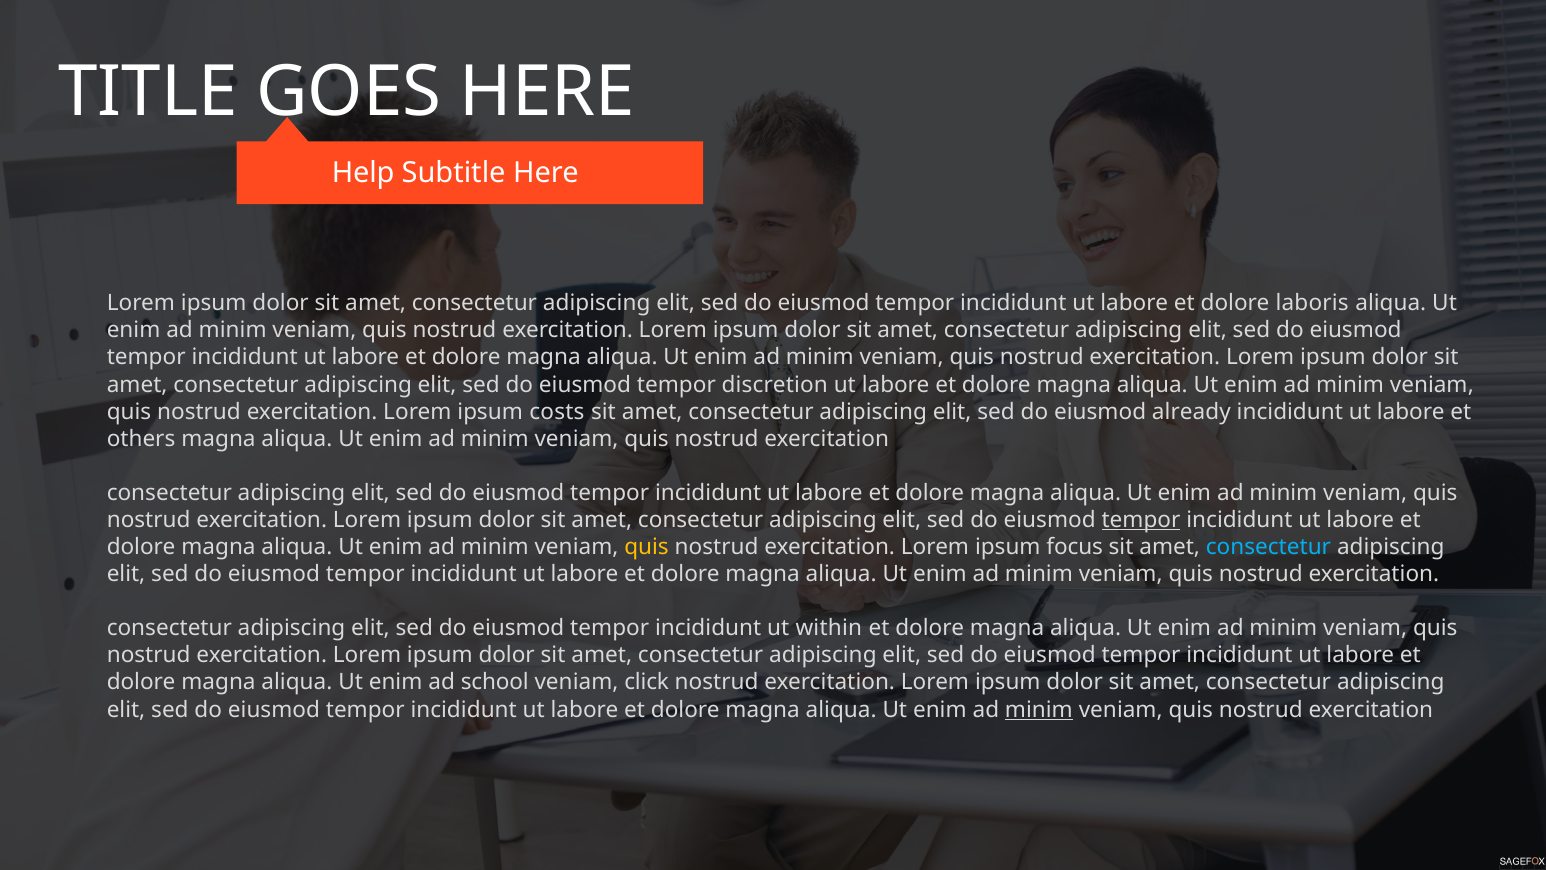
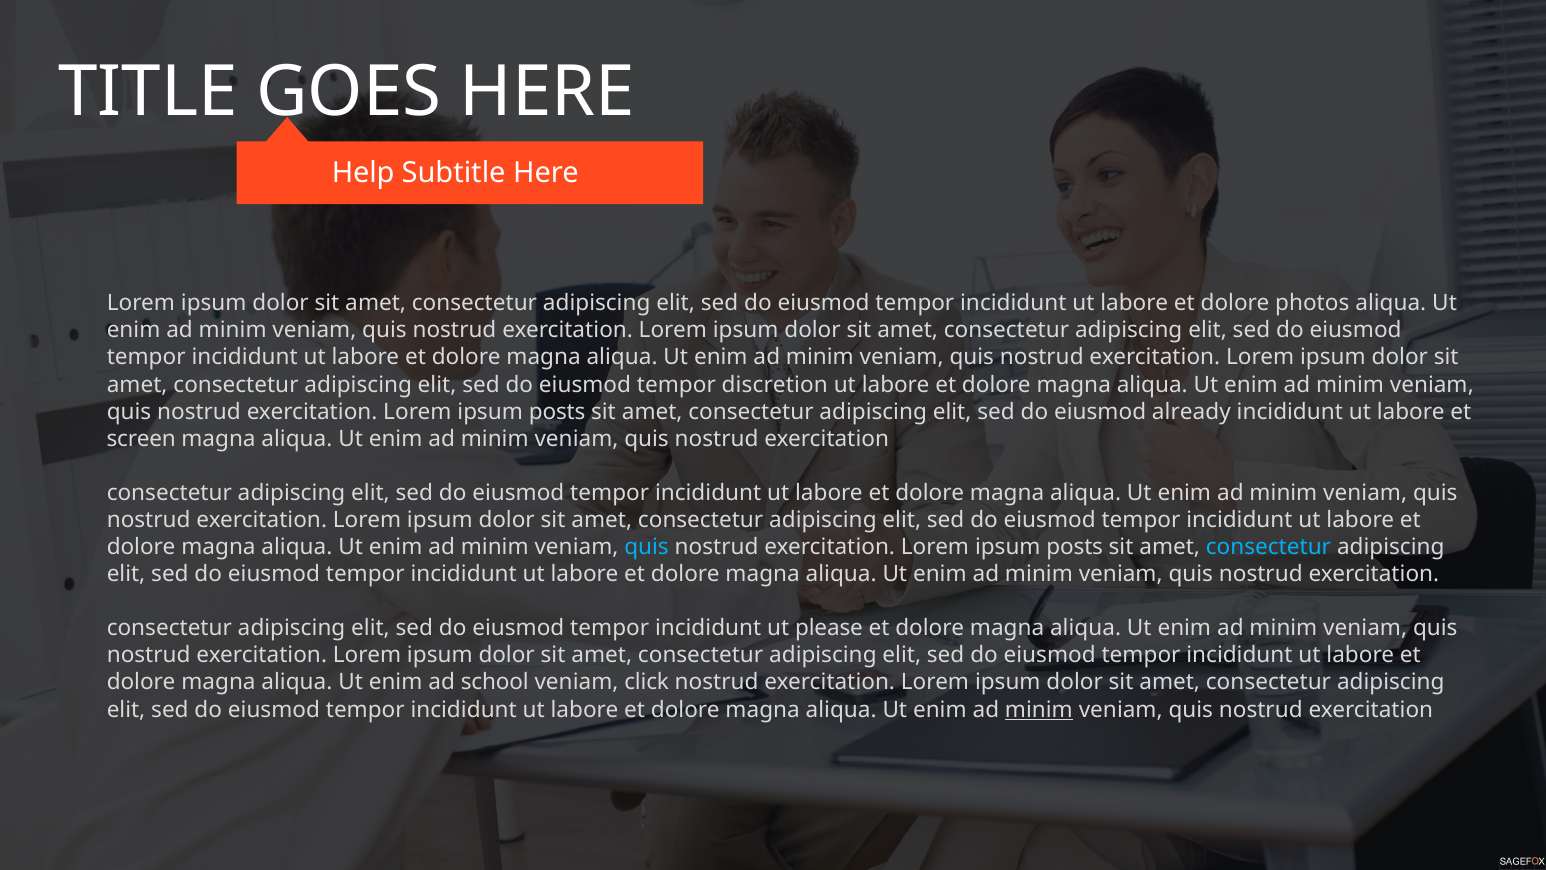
laboris: laboris -> photos
costs at (557, 411): costs -> posts
others: others -> screen
tempor at (1141, 520) underline: present -> none
quis at (647, 547) colour: yellow -> light blue
focus at (1075, 547): focus -> posts
within: within -> please
